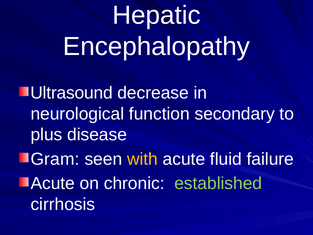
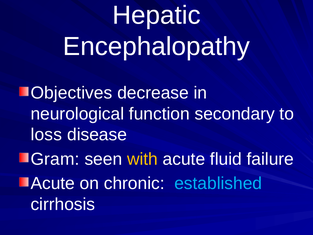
Ultrasound: Ultrasound -> Objectives
plus: plus -> loss
established colour: light green -> light blue
